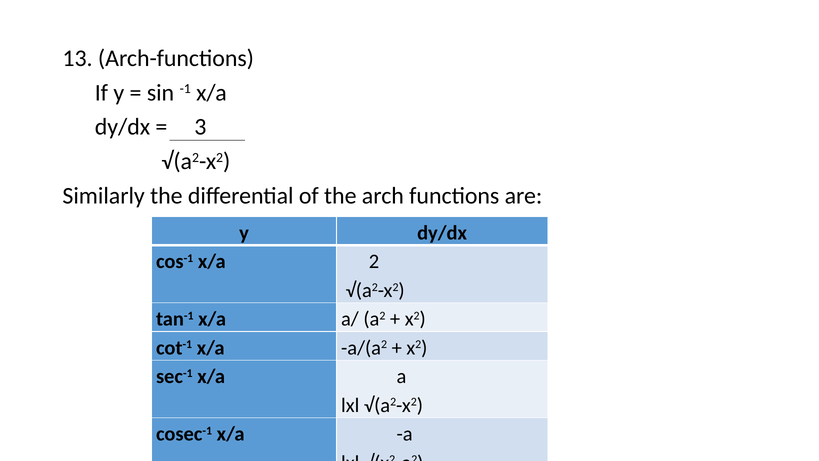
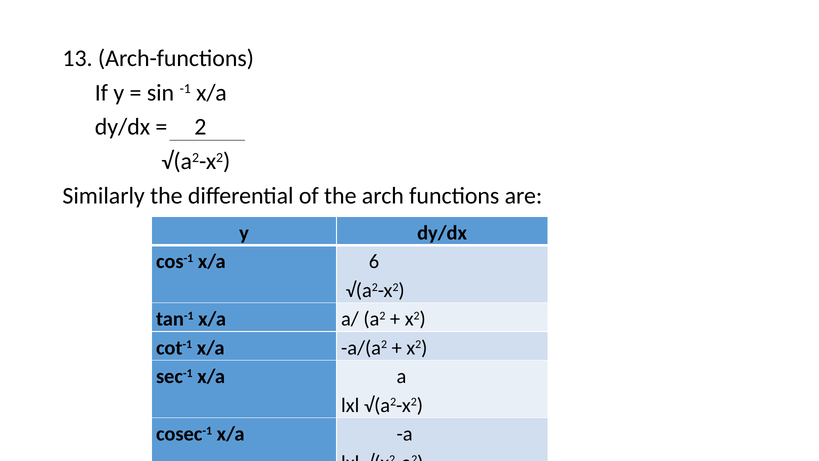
3: 3 -> 2
2: 2 -> 6
